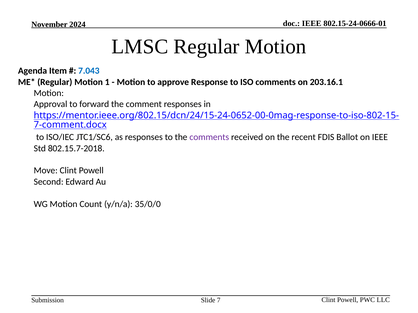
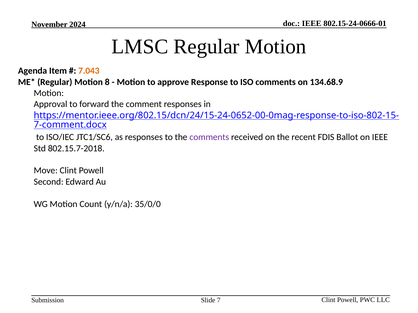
7.043 colour: blue -> orange
1: 1 -> 8
203.16.1: 203.16.1 -> 134.68.9
